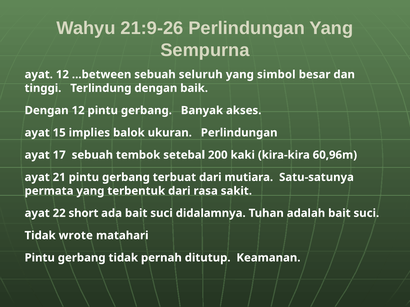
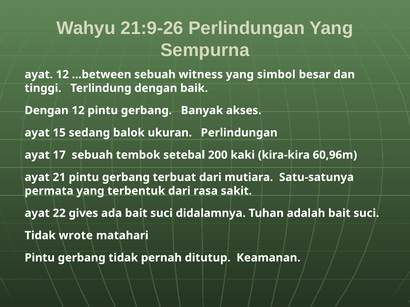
seluruh: seluruh -> witness
implies: implies -> sedang
short: short -> gives
